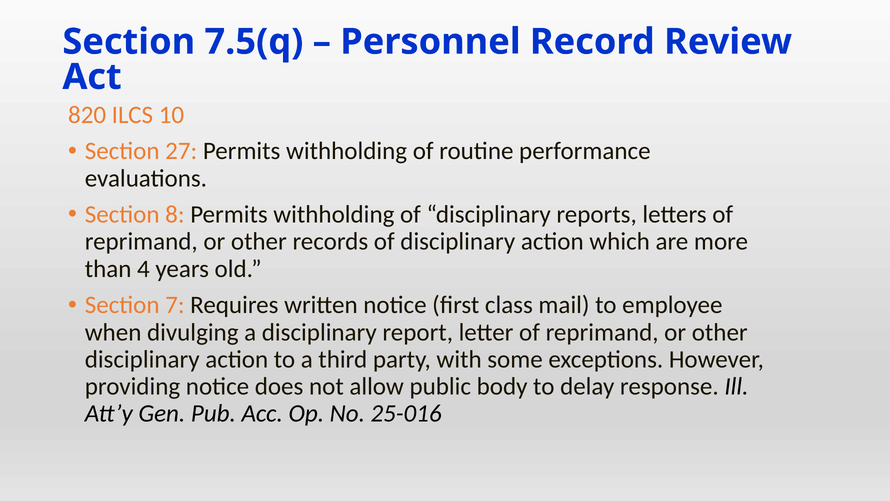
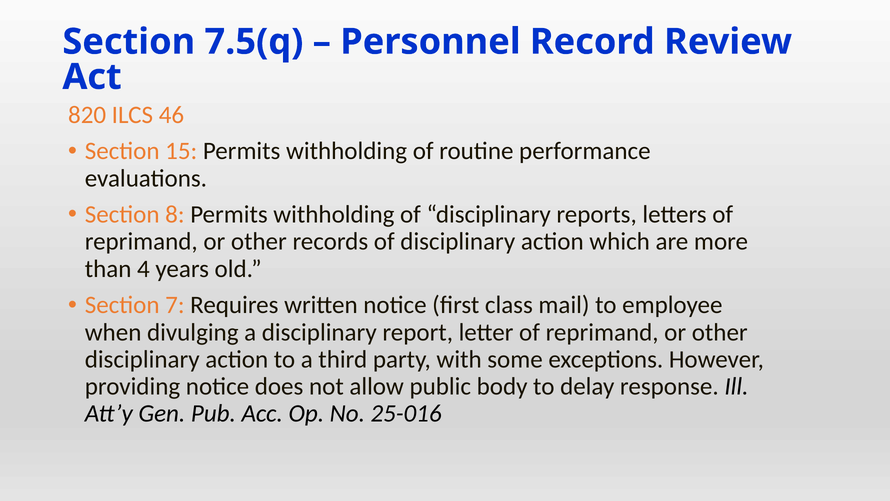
10: 10 -> 46
27: 27 -> 15
